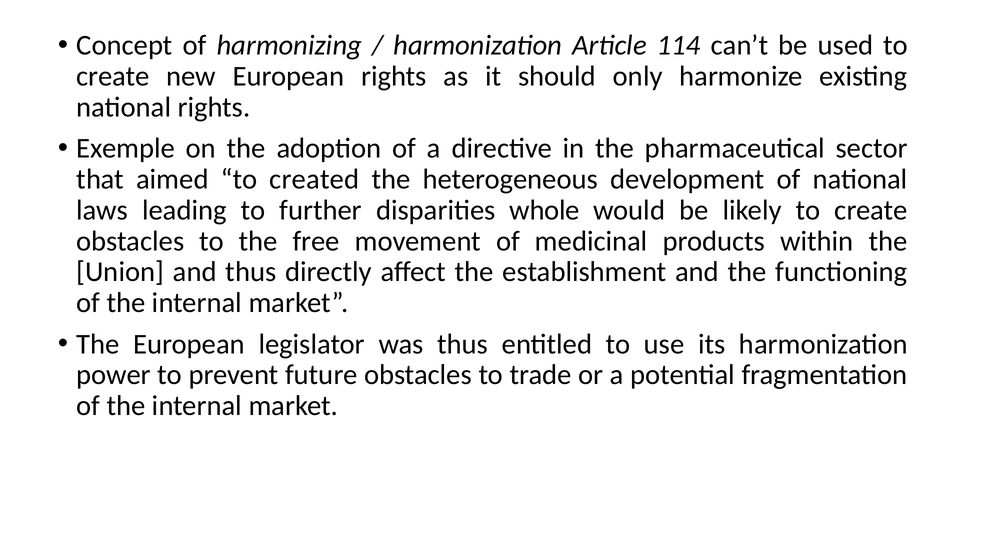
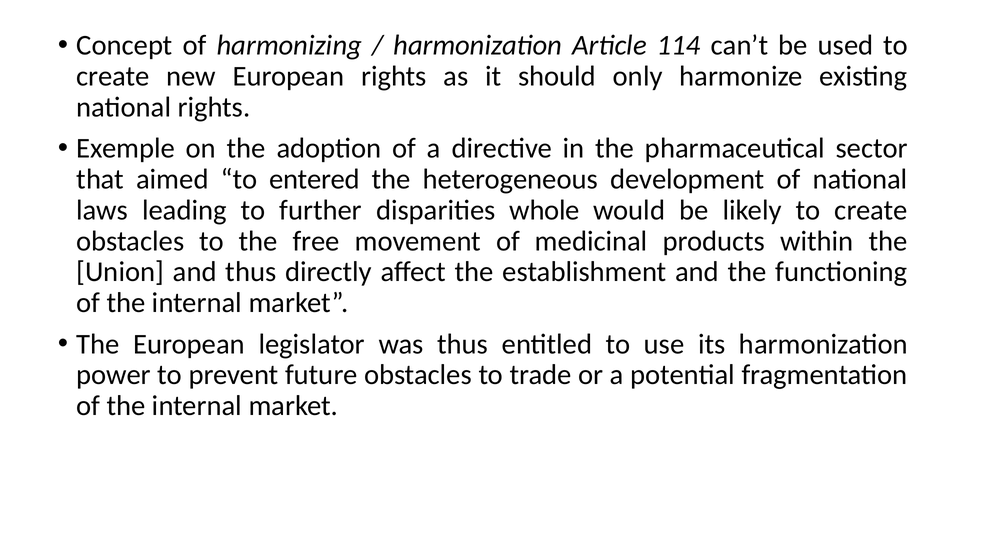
created: created -> entered
